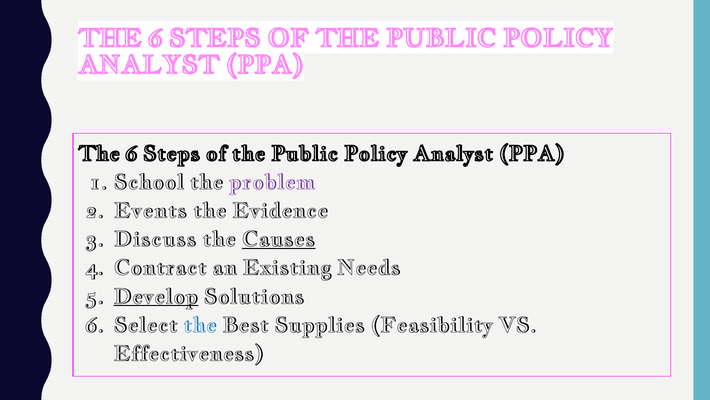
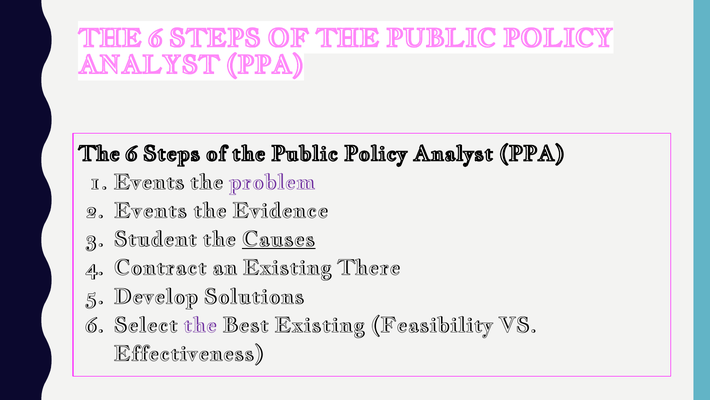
School at (149, 182): School -> Events
Discuss: Discuss -> Student
Needs: Needs -> There
Develop underline: present -> none
the at (200, 325) colour: blue -> purple
Best Supplies: Supplies -> Existing
